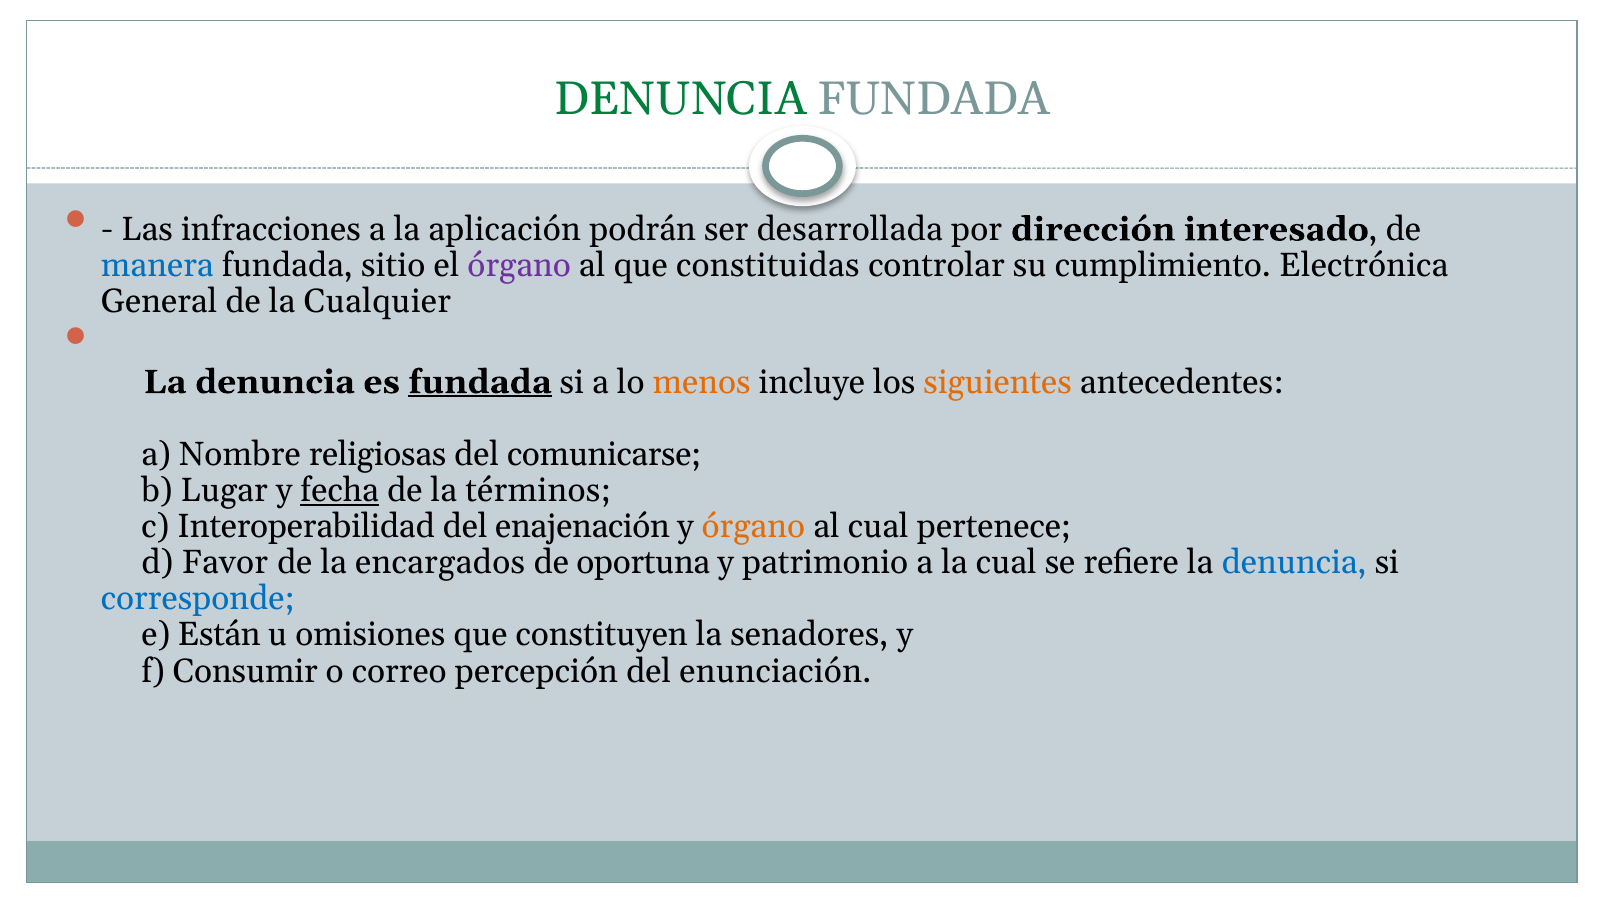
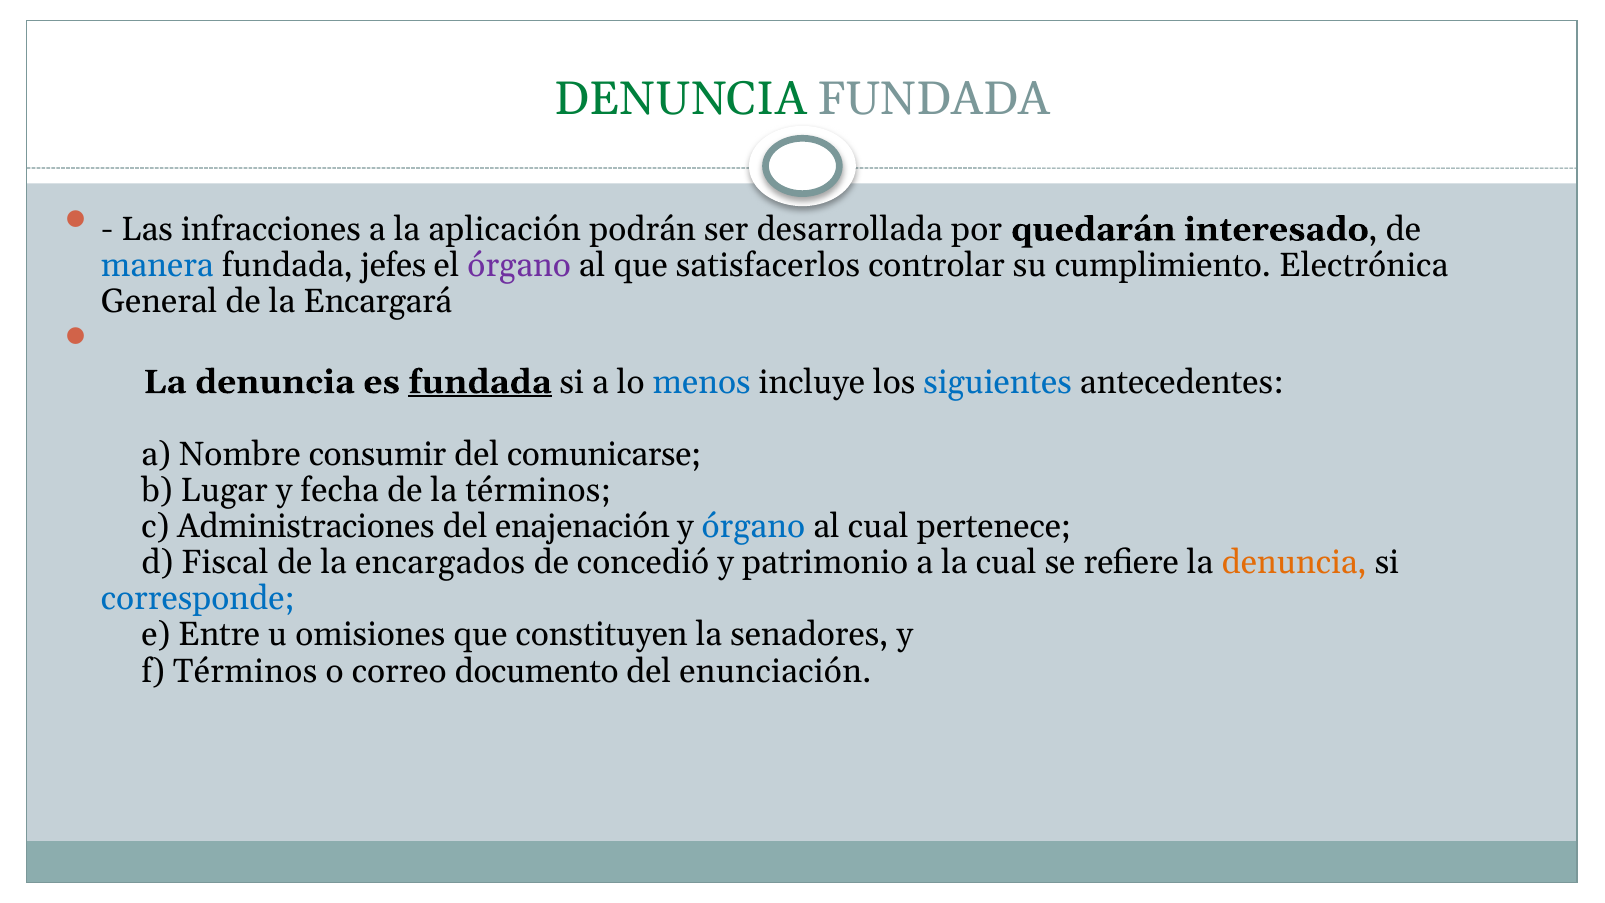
dirección: dirección -> quedarán
sitio: sitio -> jefes
constituidas: constituidas -> satisfacerlos
Cualquier: Cualquier -> Encargará
menos colour: orange -> blue
siguientes colour: orange -> blue
religiosas: religiosas -> consumir
fecha underline: present -> none
Interoperabilidad: Interoperabilidad -> Administraciones
órgano at (753, 526) colour: orange -> blue
Favor: Favor -> Fiscal
oportuna: oportuna -> concedió
denuncia at (1294, 562) colour: blue -> orange
Están: Están -> Entre
f Consumir: Consumir -> Términos
percepción: percepción -> documento
